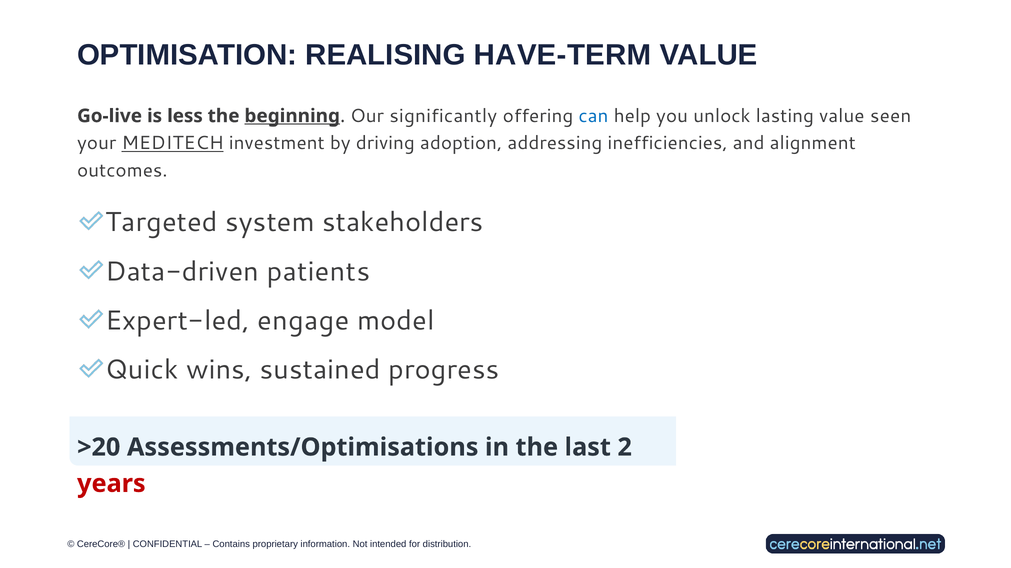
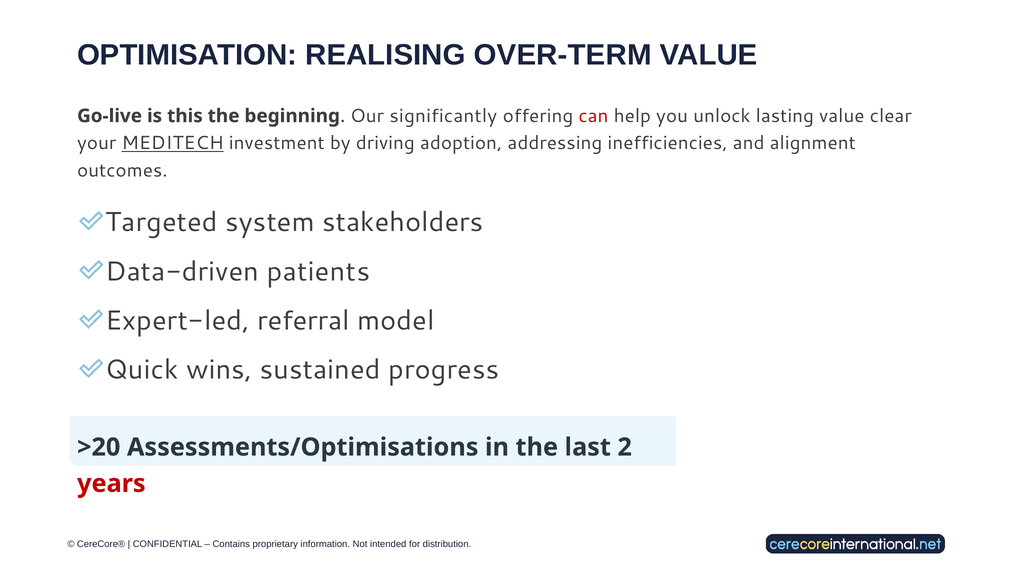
HAVE-TERM: HAVE-TERM -> OVER-TERM
less: less -> this
beginning underline: present -> none
can colour: blue -> red
seen: seen -> clear
engage: engage -> referral
